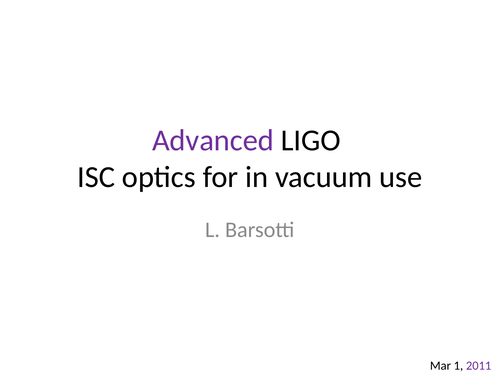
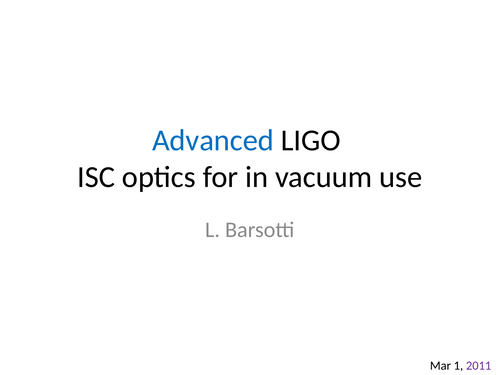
Advanced colour: purple -> blue
